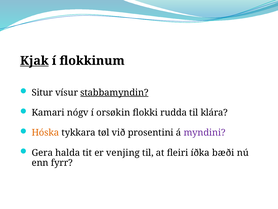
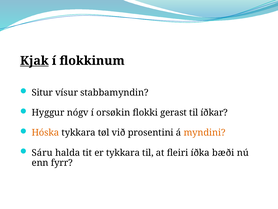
stabbamyndin underline: present -> none
Kamari: Kamari -> Hyggur
rudda: rudda -> gerast
klára: klára -> íðkar
myndini colour: purple -> orange
Gera: Gera -> Sáru
er venjing: venjing -> tykkara
